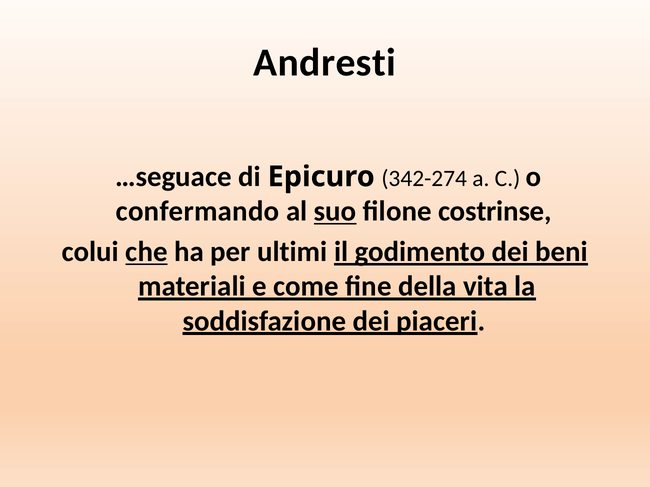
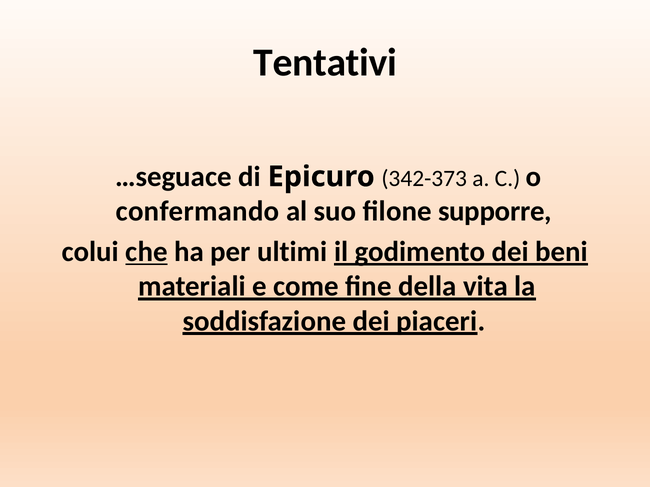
Andresti: Andresti -> Tentativi
342-274: 342-274 -> 342-373
suo underline: present -> none
costrinse: costrinse -> supporre
